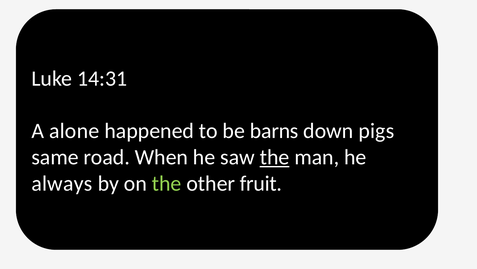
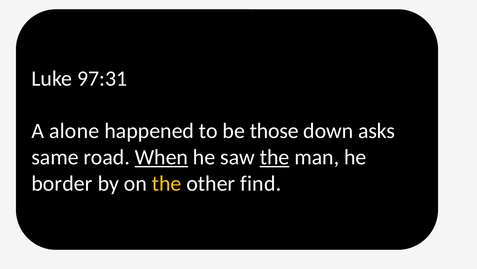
14:31: 14:31 -> 97:31
barns: barns -> those
pigs: pigs -> asks
When underline: none -> present
always: always -> border
the at (167, 183) colour: light green -> yellow
fruit: fruit -> find
